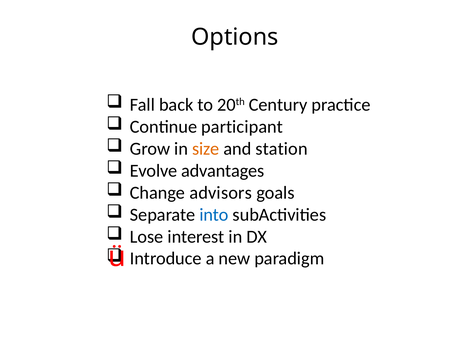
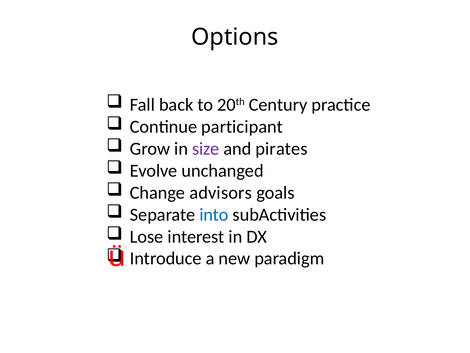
size colour: orange -> purple
station: station -> pirates
advantages: advantages -> unchanged
